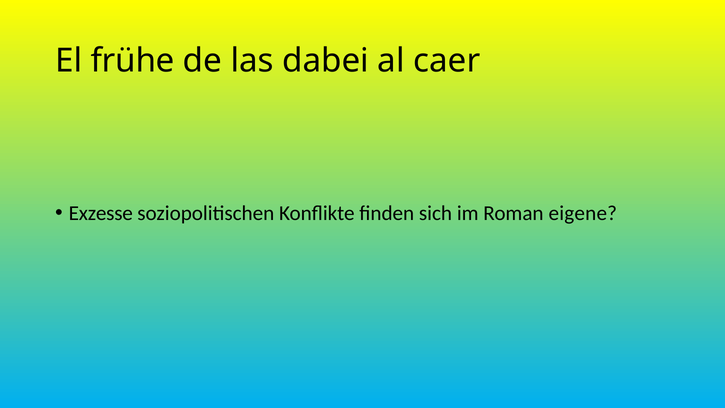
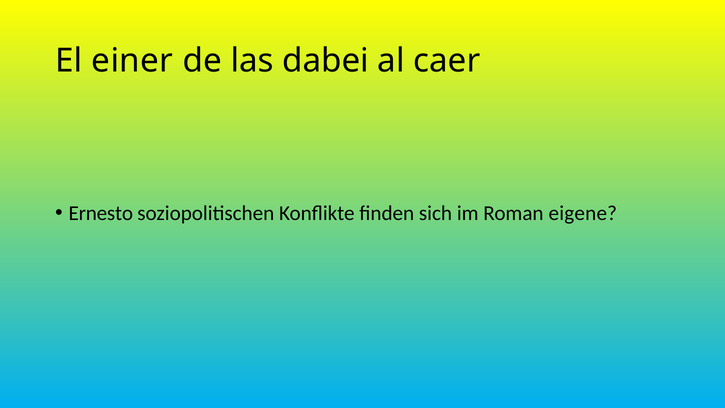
frühe: frühe -> einer
Exzesse: Exzesse -> Ernesto
